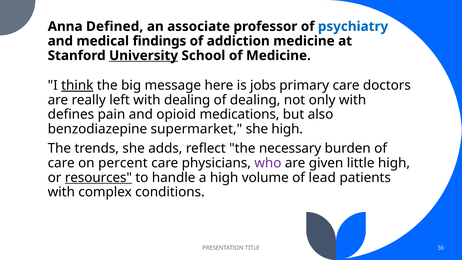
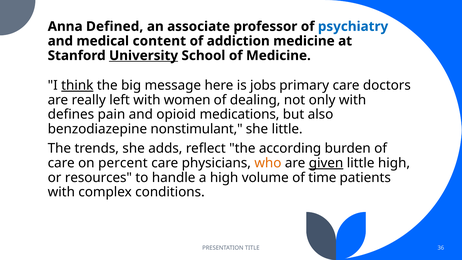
findings: findings -> content
with dealing: dealing -> women
supermarket: supermarket -> nonstimulant
she high: high -> little
necessary: necessary -> according
who colour: purple -> orange
given underline: none -> present
resources underline: present -> none
lead: lead -> time
